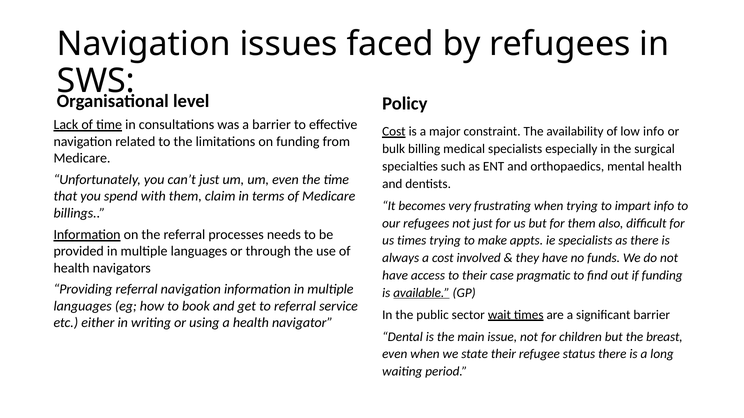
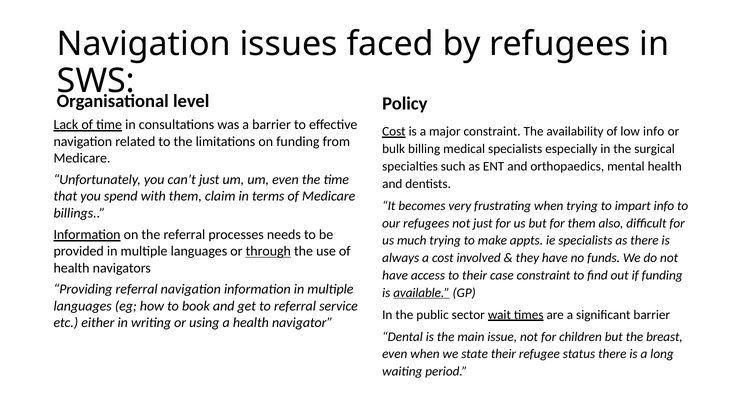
us times: times -> much
through underline: none -> present
case pragmatic: pragmatic -> constraint
